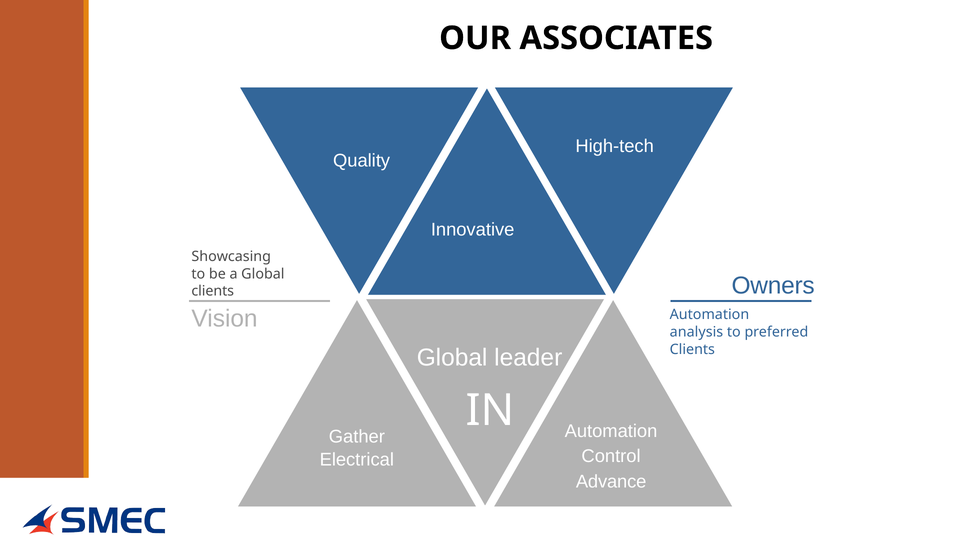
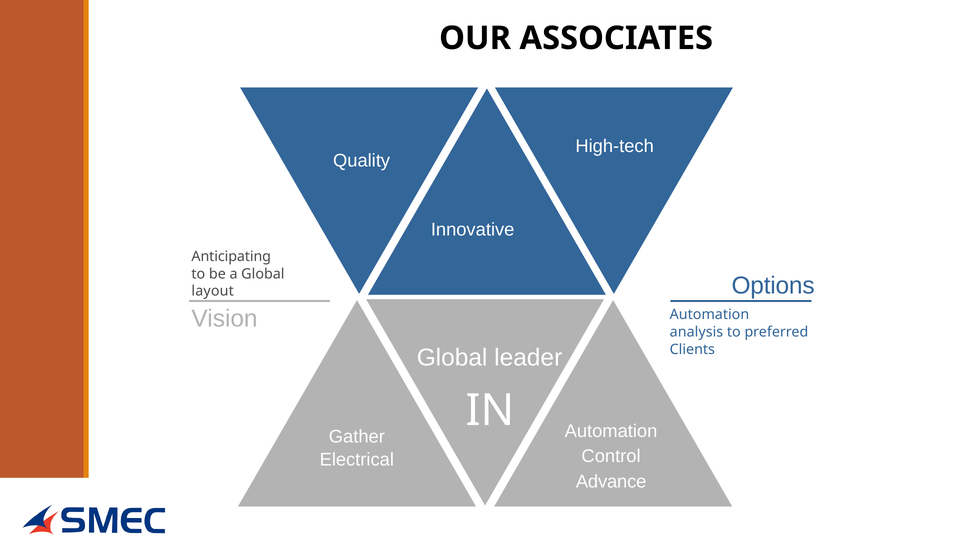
Showcasing: Showcasing -> Anticipating
Owners: Owners -> Options
clients at (213, 291): clients -> layout
